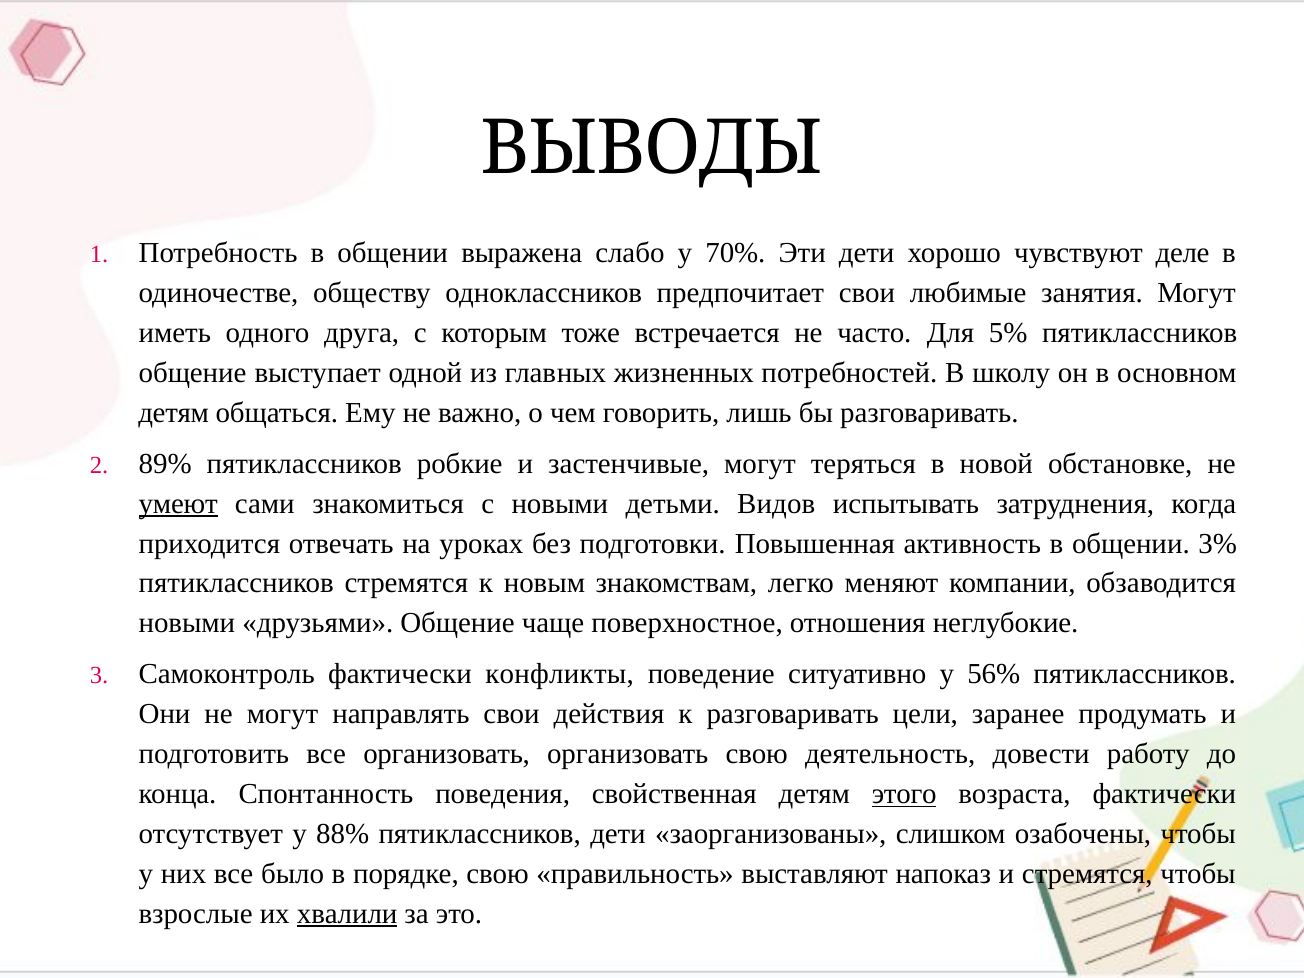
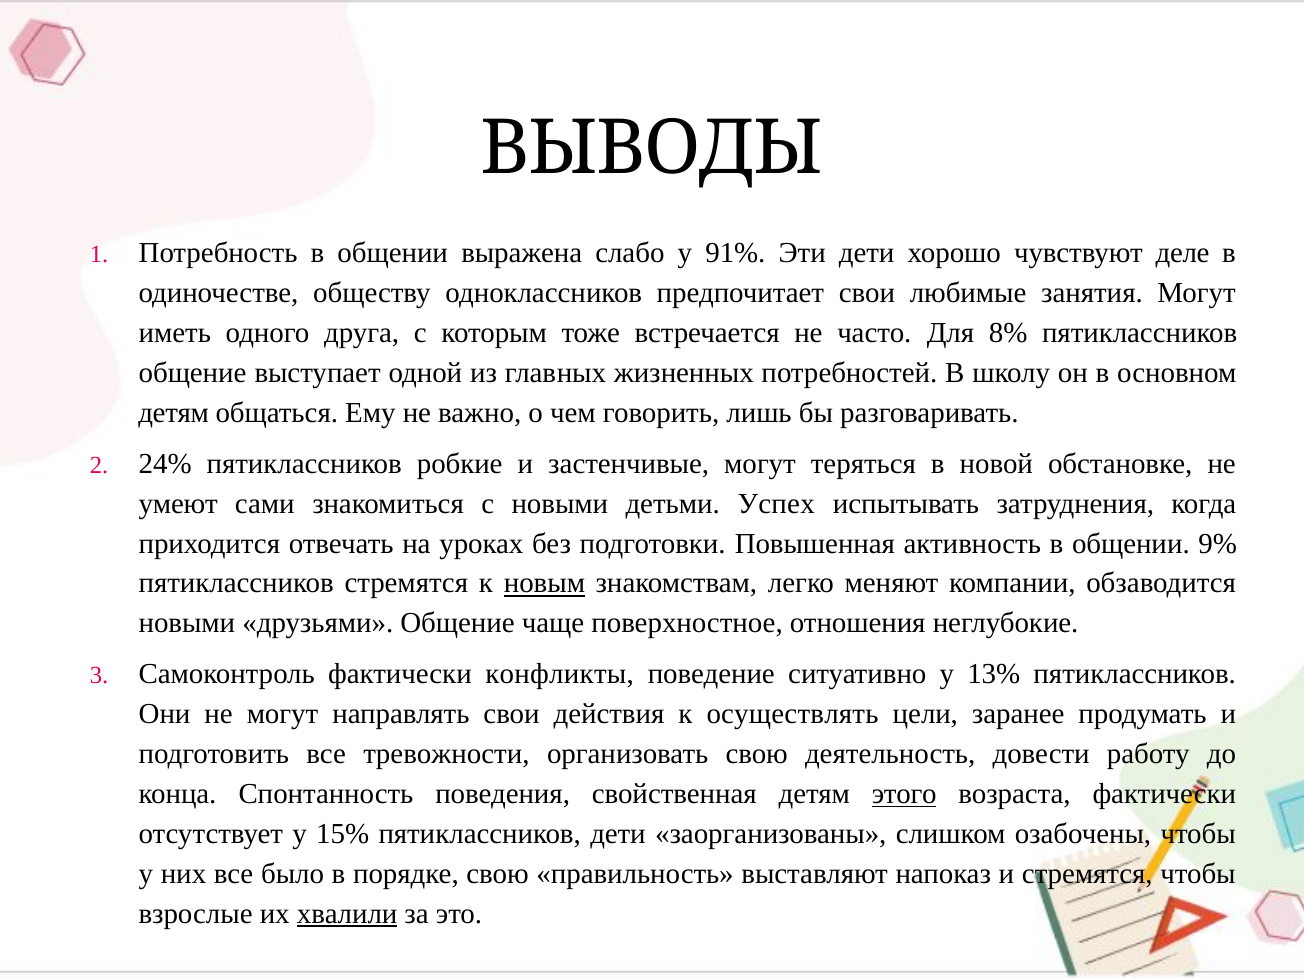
70%: 70% -> 91%
5%: 5% -> 8%
89%: 89% -> 24%
умеют underline: present -> none
Видов: Видов -> Успех
3%: 3% -> 9%
новым underline: none -> present
56%: 56% -> 13%
к разговаривать: разговаривать -> осуществлять
все организовать: организовать -> тревожности
88%: 88% -> 15%
